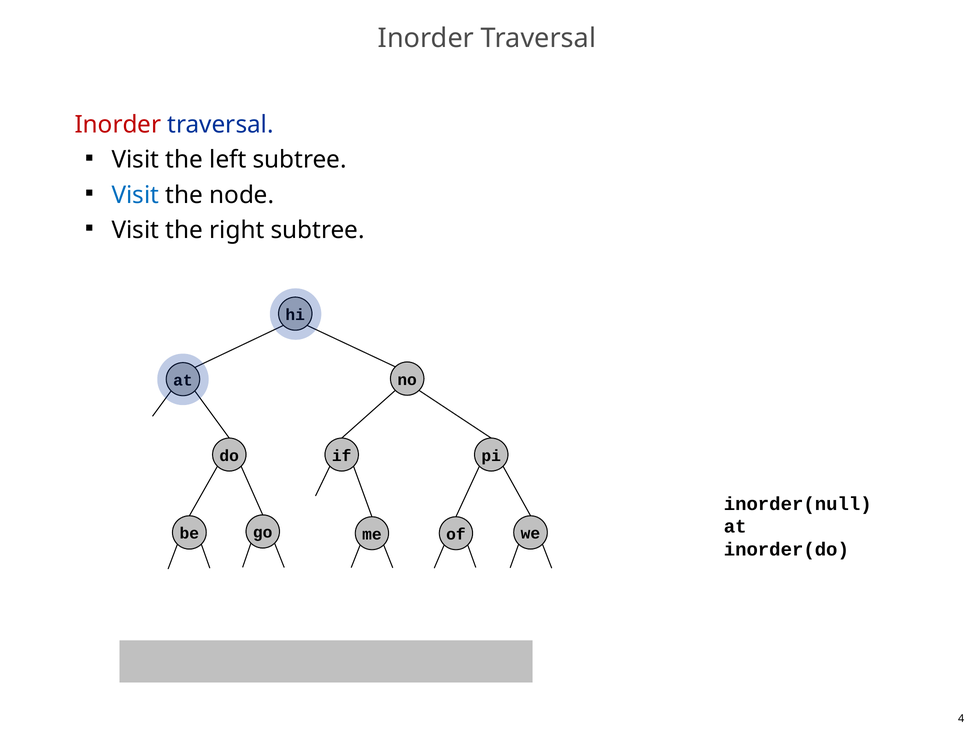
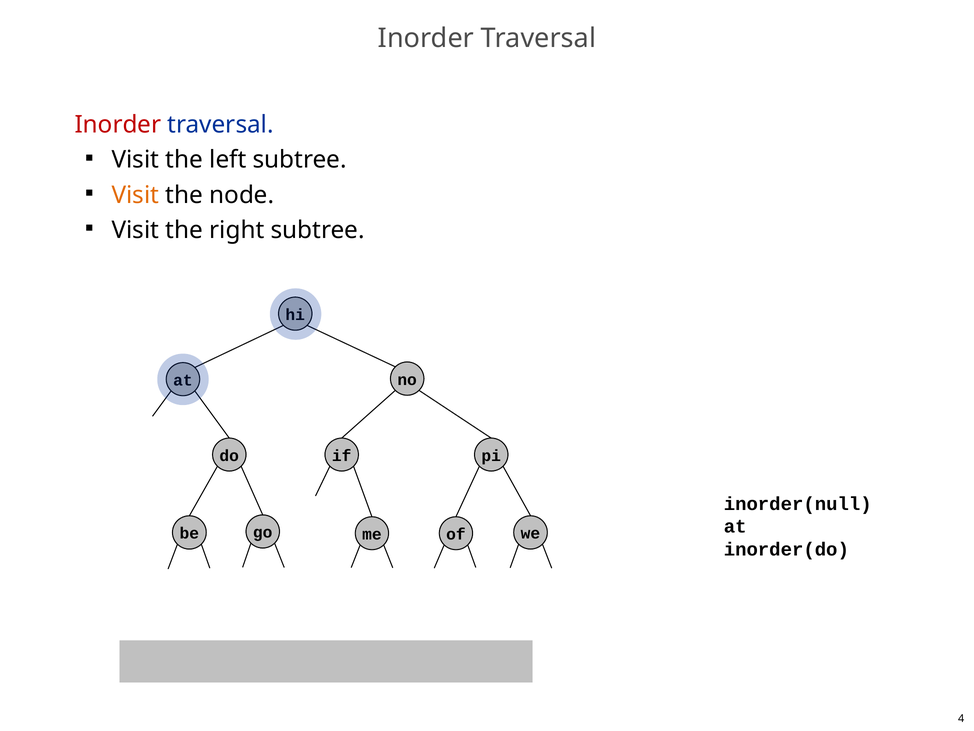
Visit at (135, 195) colour: blue -> orange
